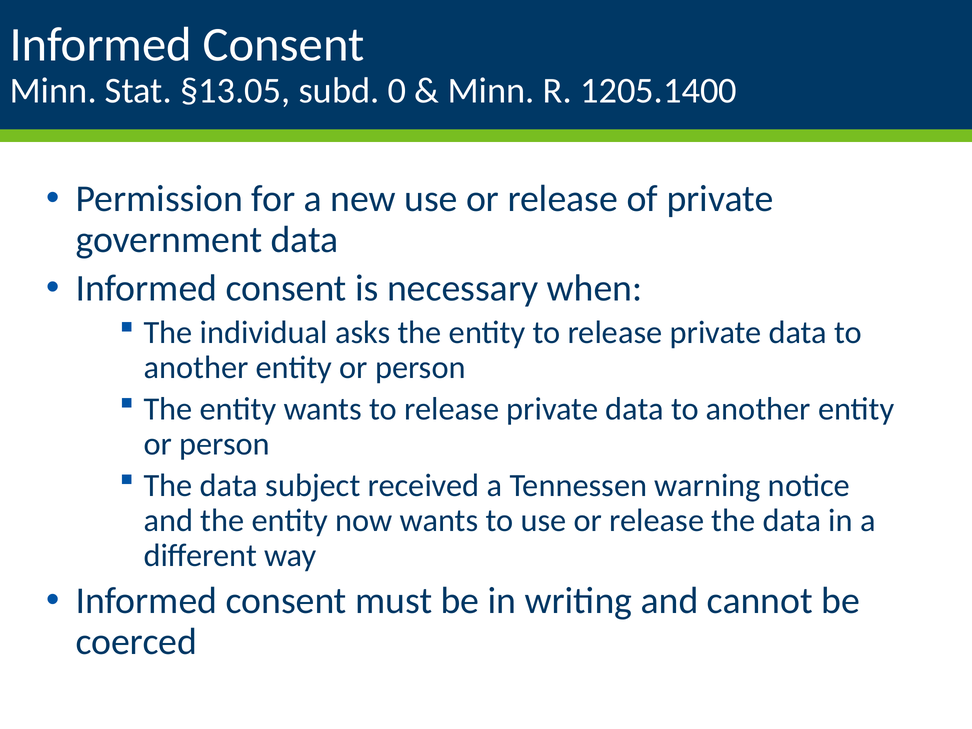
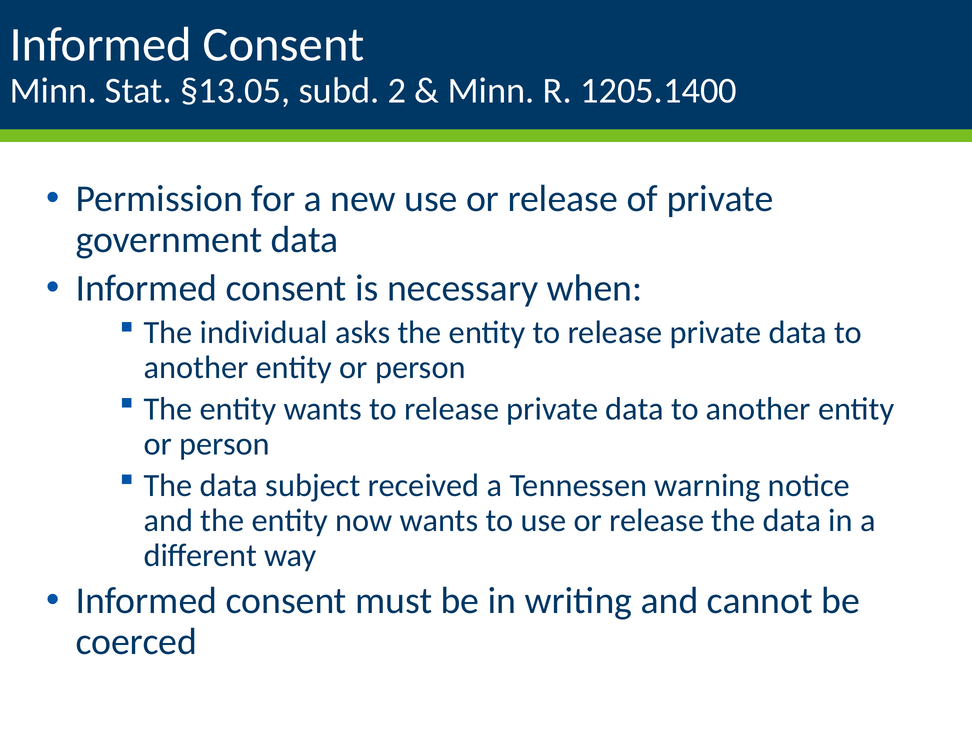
0: 0 -> 2
